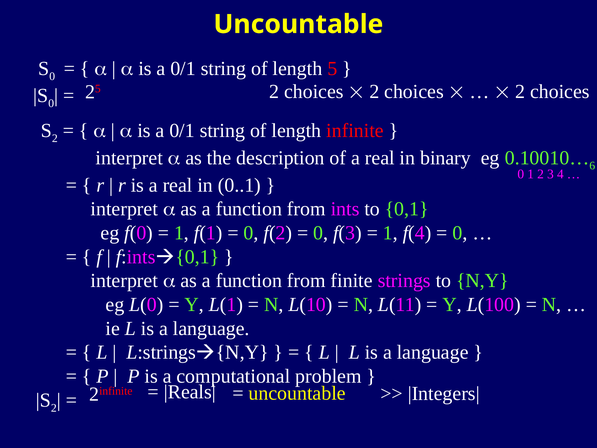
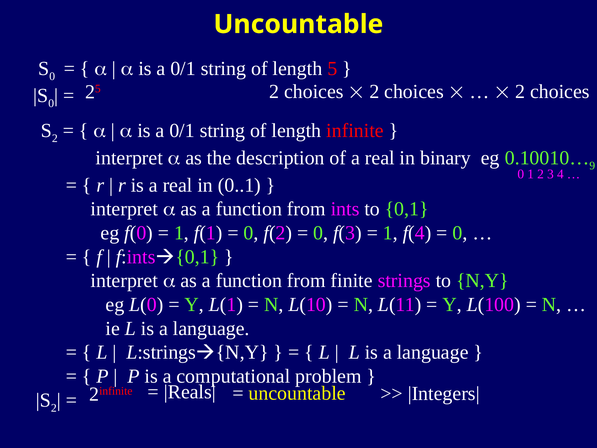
6: 6 -> 9
